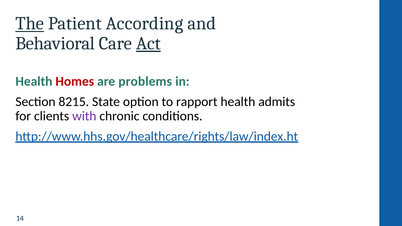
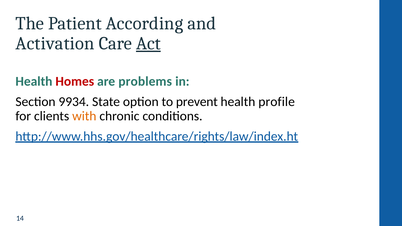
The underline: present -> none
Behavioral: Behavioral -> Activation
8215: 8215 -> 9934
rapport: rapport -> prevent
admits: admits -> profile
with colour: purple -> orange
